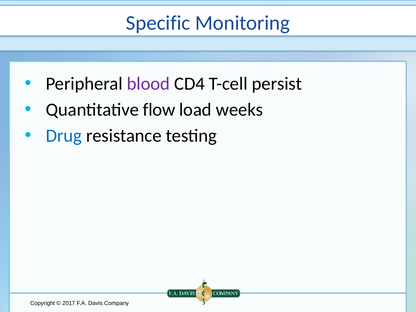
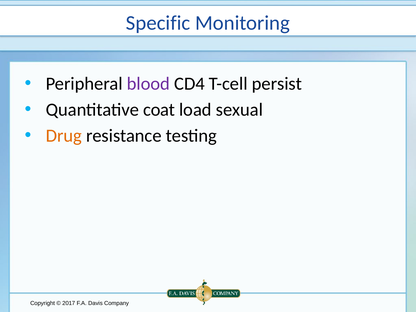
flow: flow -> coat
weeks: weeks -> sexual
Drug colour: blue -> orange
